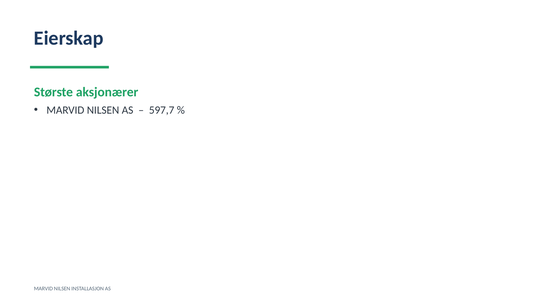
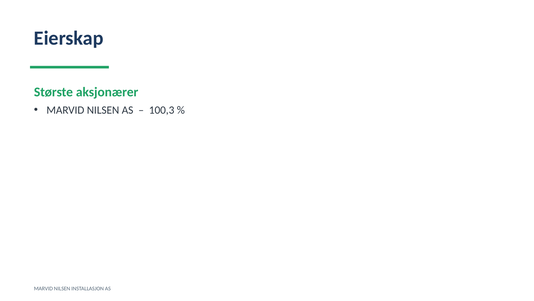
597,7: 597,7 -> 100,3
